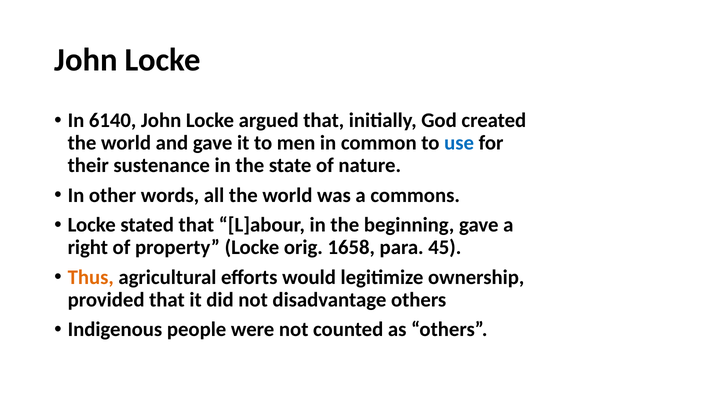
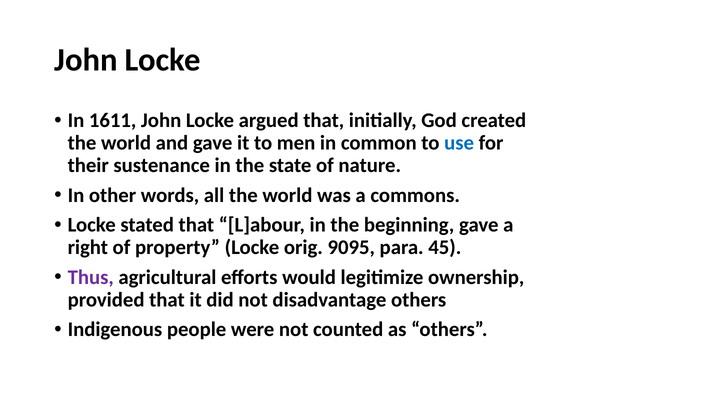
6140: 6140 -> 1611
1658: 1658 -> 9095
Thus colour: orange -> purple
